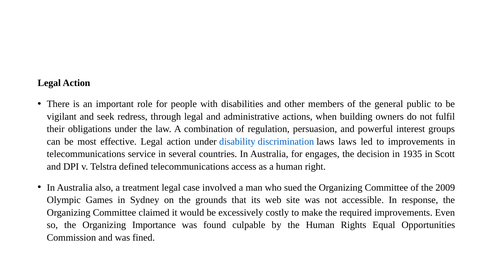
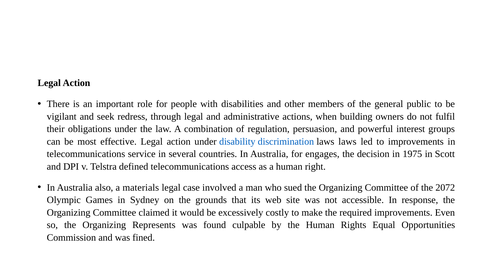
1935: 1935 -> 1975
treatment: treatment -> materials
2009: 2009 -> 2072
Importance: Importance -> Represents
